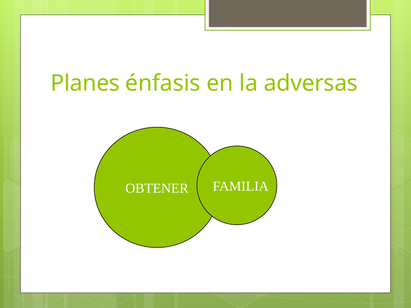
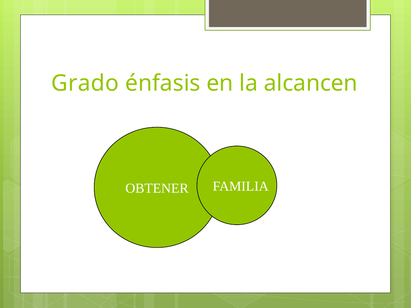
Planes: Planes -> Grado
adversas: adversas -> alcancen
